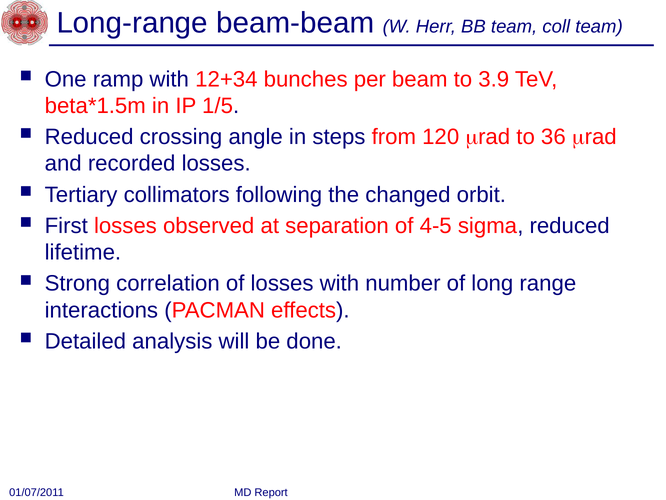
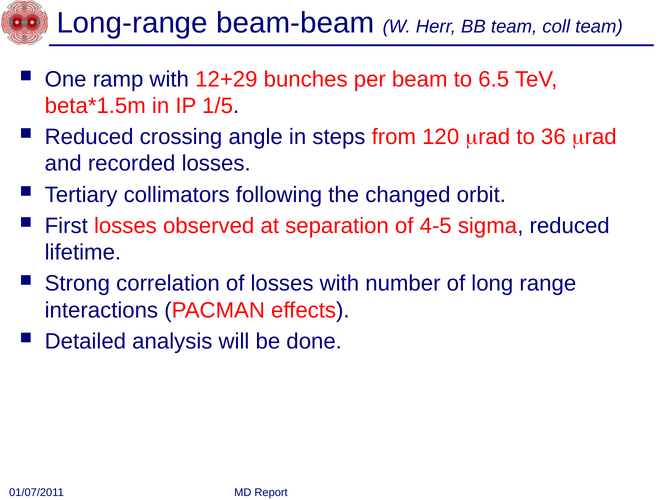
12+34: 12+34 -> 12+29
3.9: 3.9 -> 6.5
